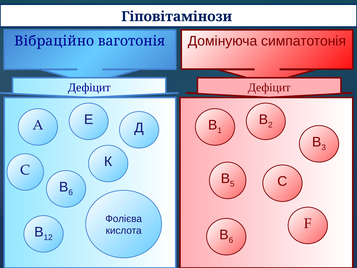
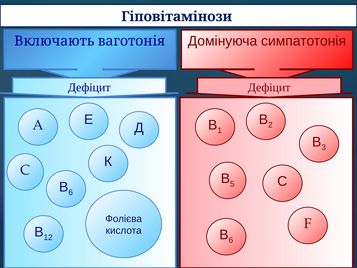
Вібраційно: Вібраційно -> Включають
